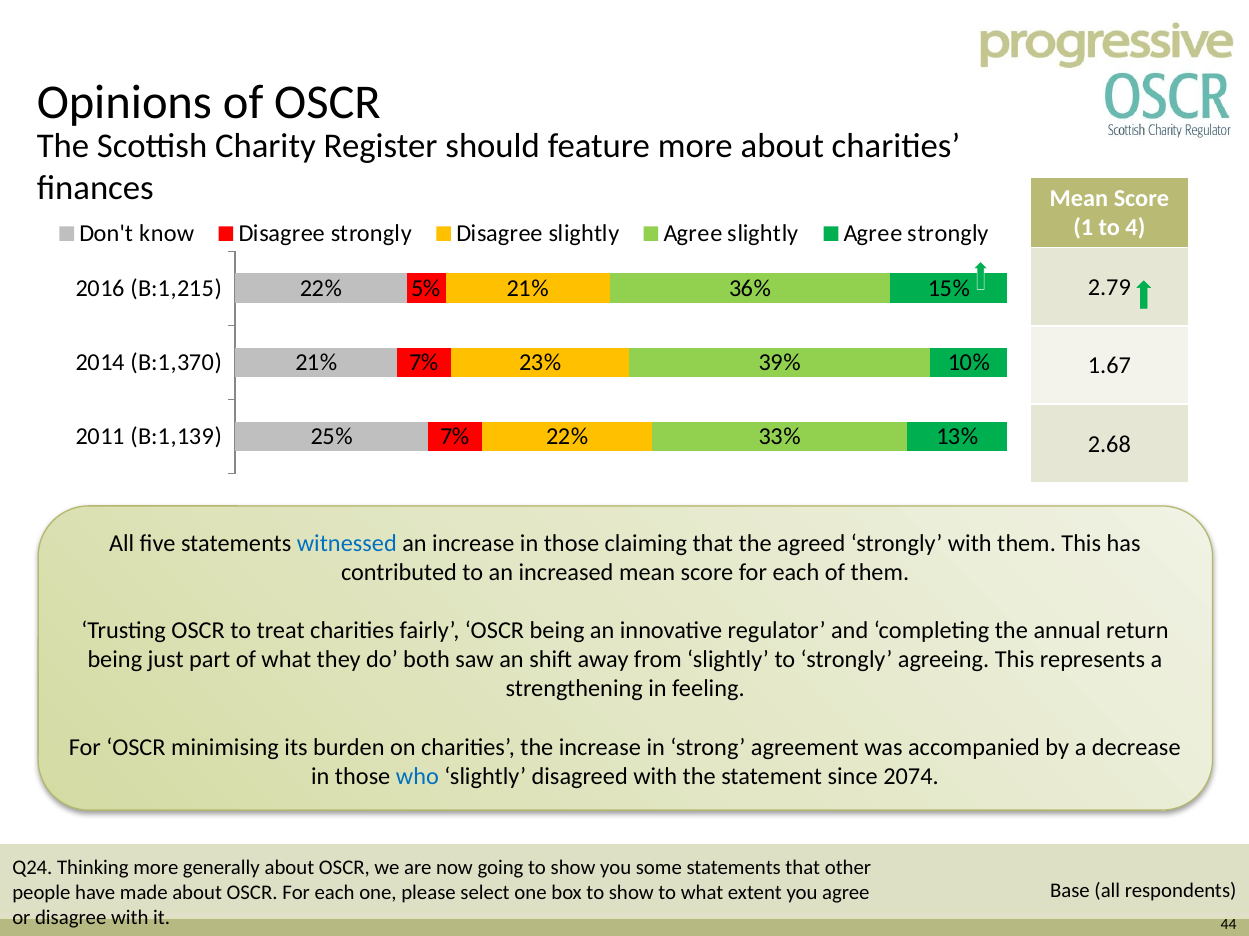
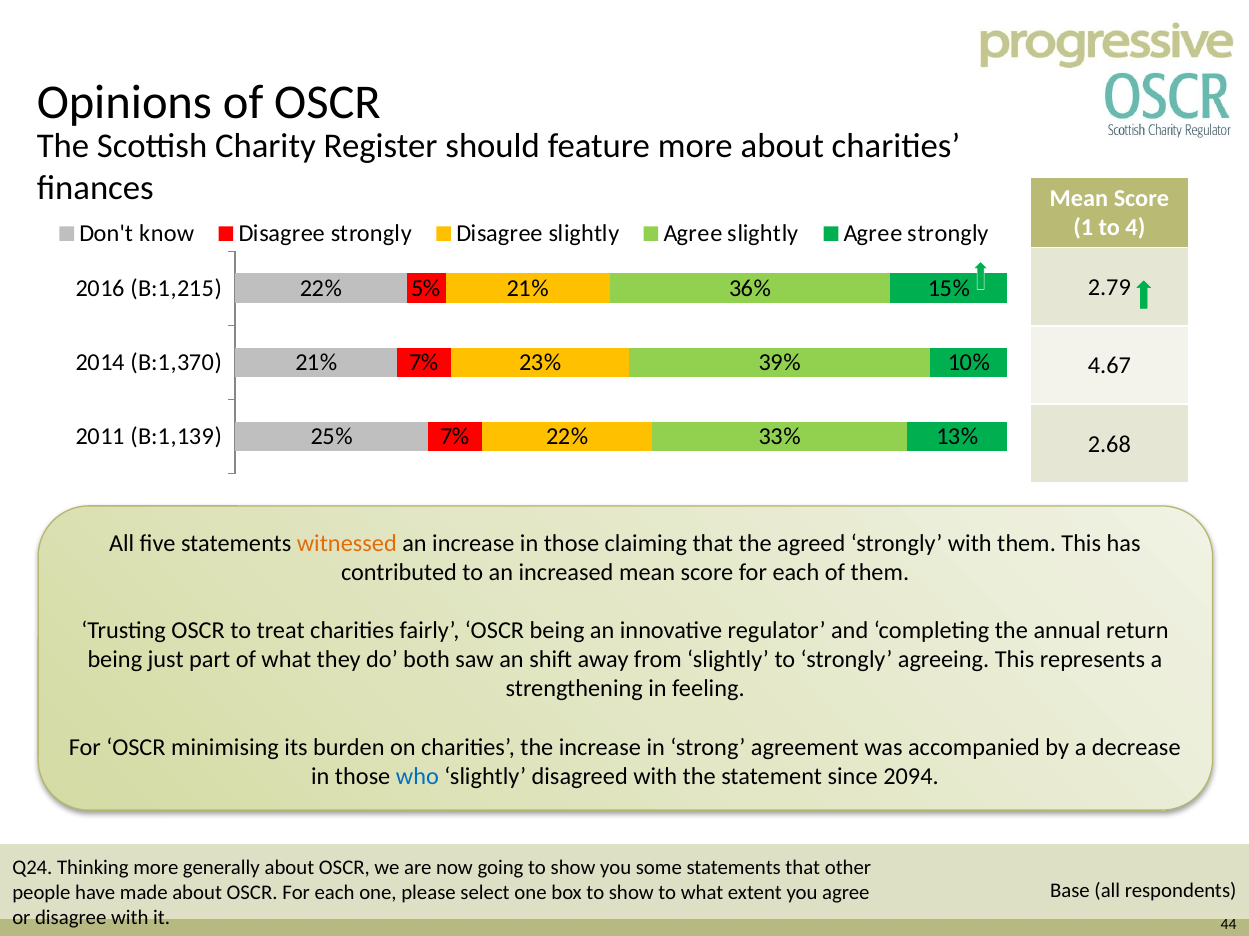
1.67: 1.67 -> 4.67
witnessed colour: blue -> orange
2074: 2074 -> 2094
